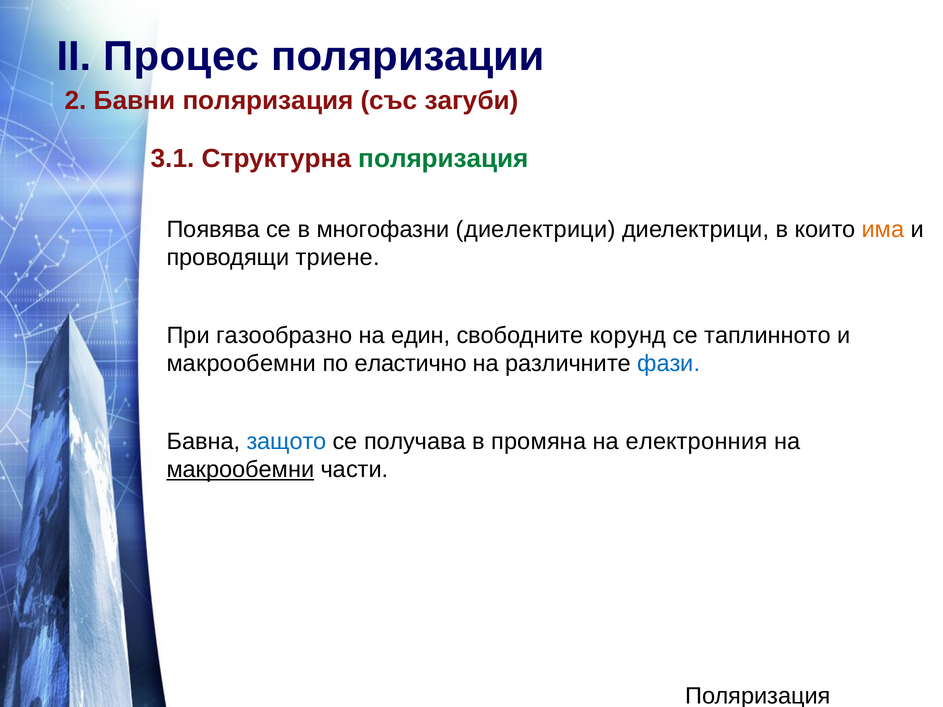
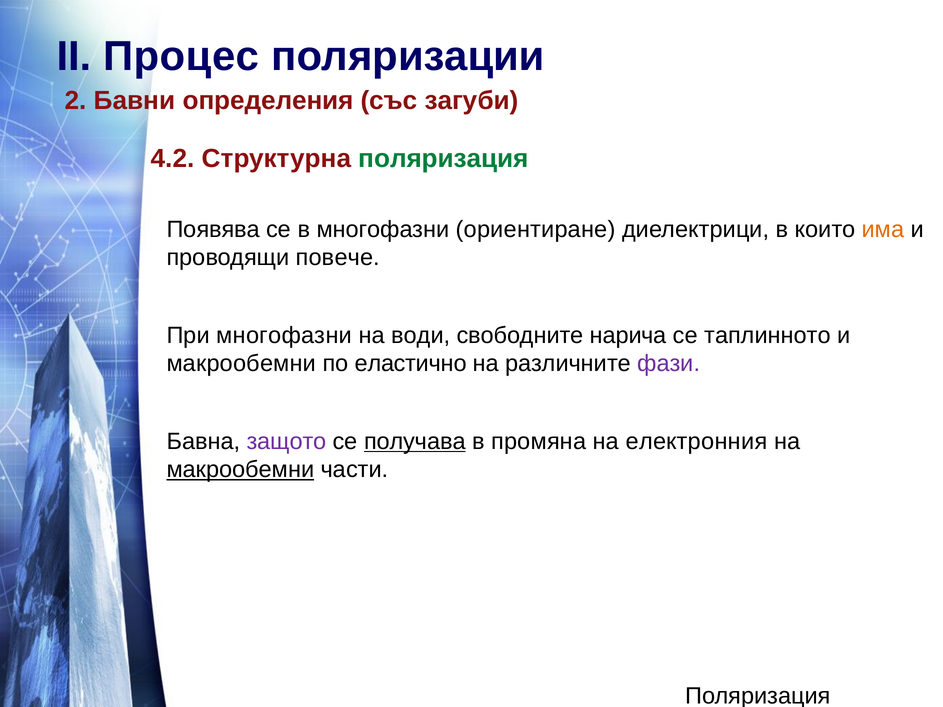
Бавни поляризация: поляризация -> определения
3.1: 3.1 -> 4.2
многофазни диелектрици: диелектрици -> ориентиране
триене: триене -> повече
При газообразно: газообразно -> многофазни
един: един -> води
корунд: корунд -> нарича
фази colour: blue -> purple
защото colour: blue -> purple
получава underline: none -> present
